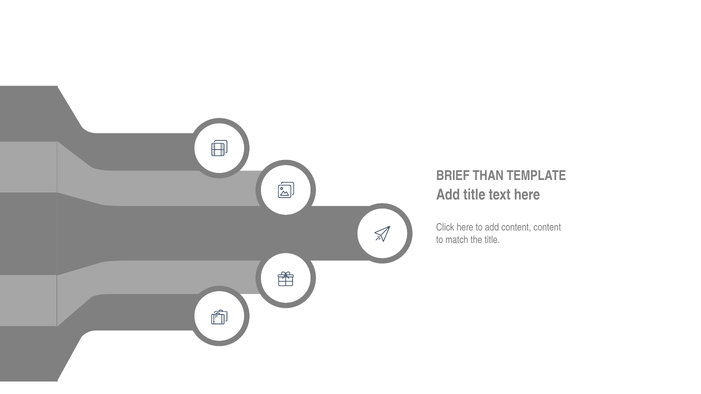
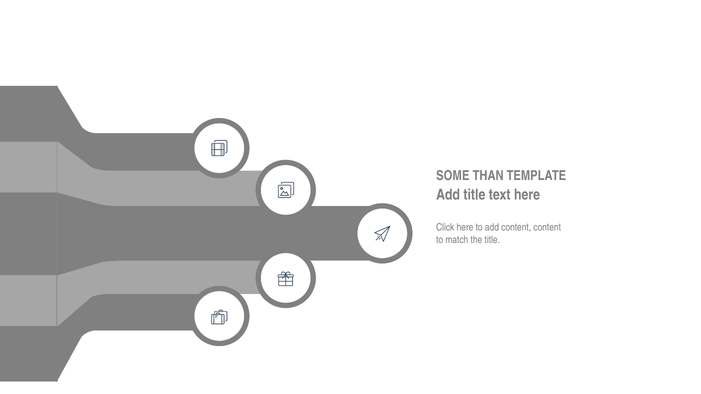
BRIEF: BRIEF -> SOME
